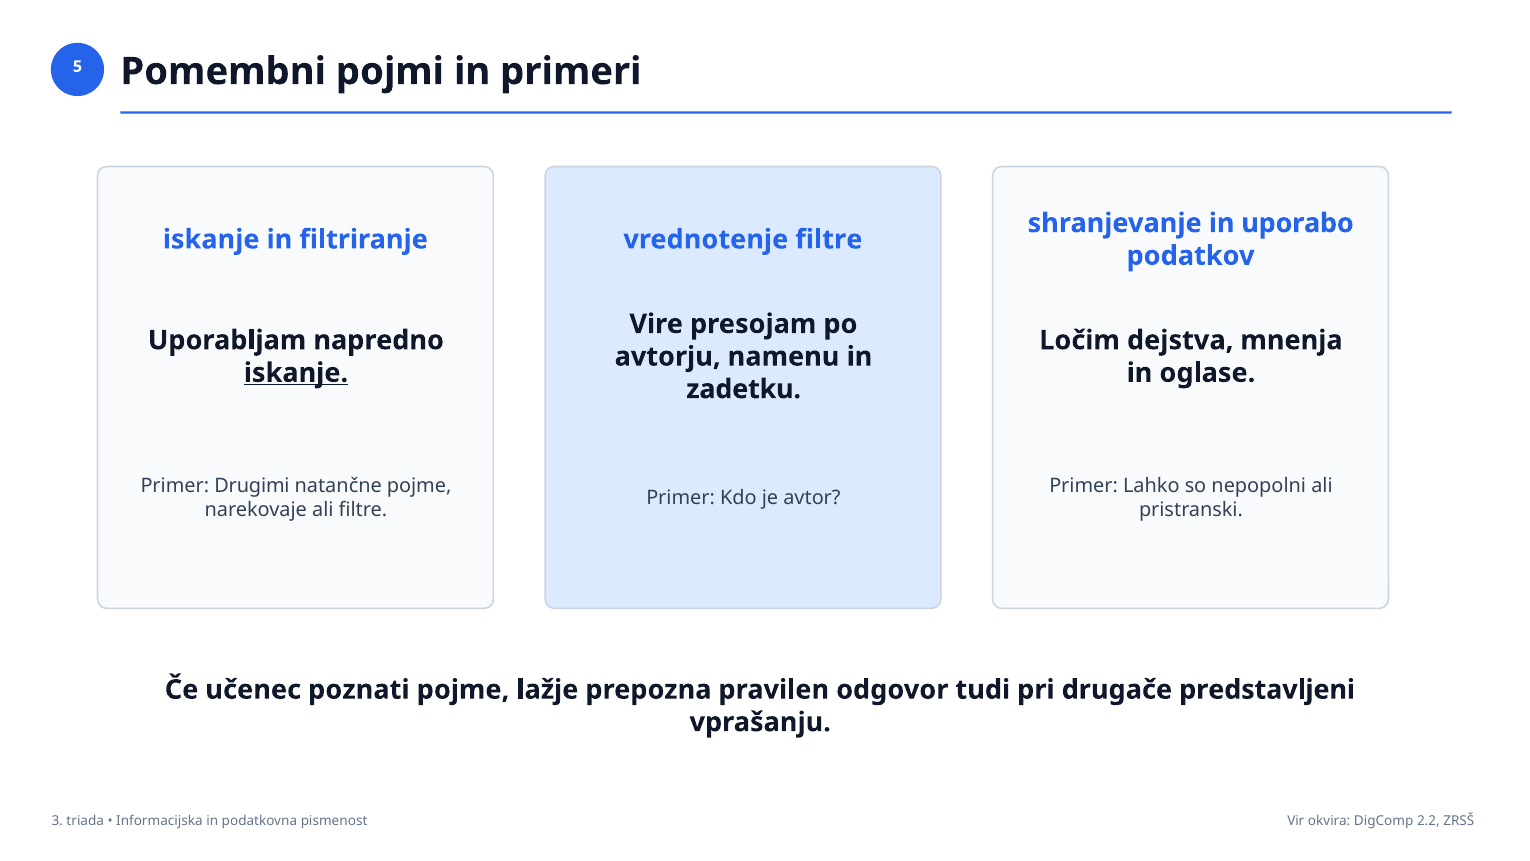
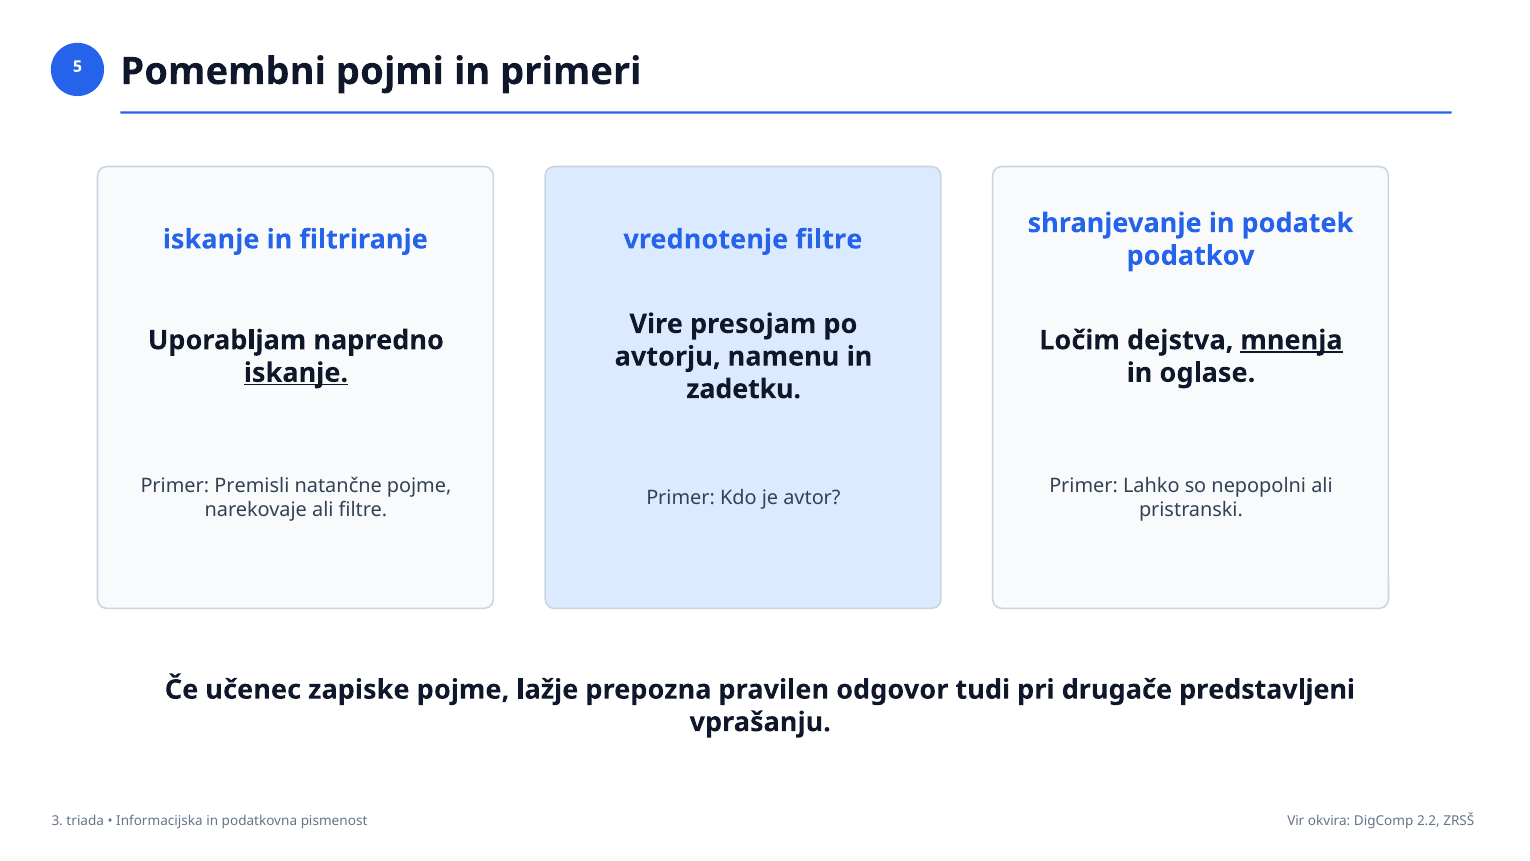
uporabo: uporabo -> podatek
mnenja underline: none -> present
Drugimi: Drugimi -> Premisli
poznati: poznati -> zapiske
